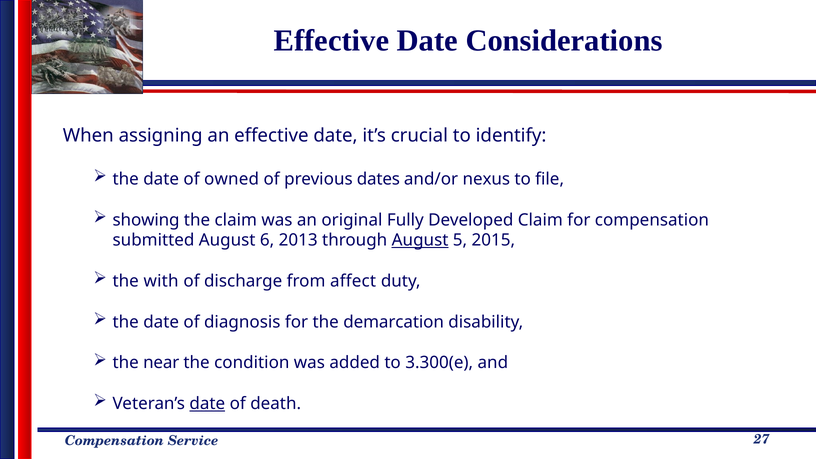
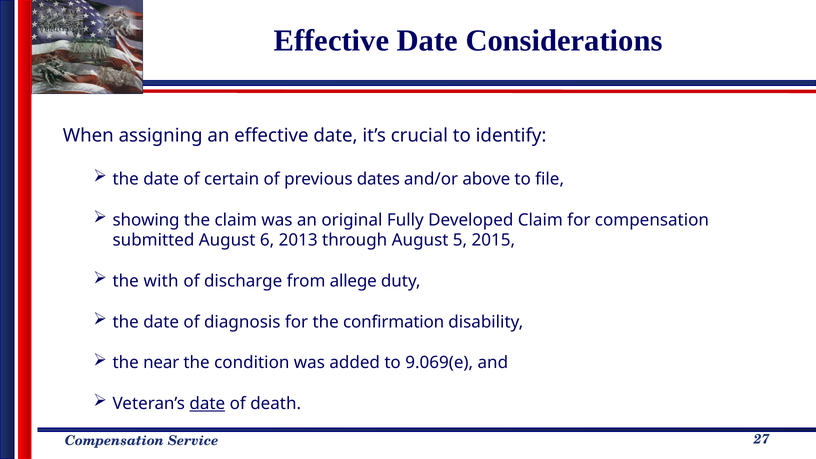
owned: owned -> certain
nexus: nexus -> above
August at (420, 240) underline: present -> none
affect: affect -> allege
demarcation: demarcation -> confirmation
3.300(e: 3.300(e -> 9.069(e
